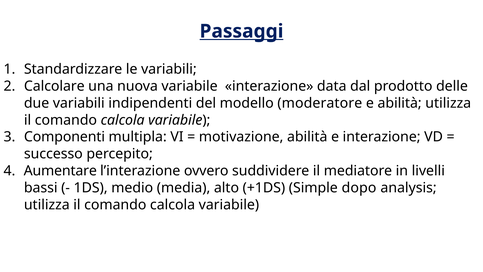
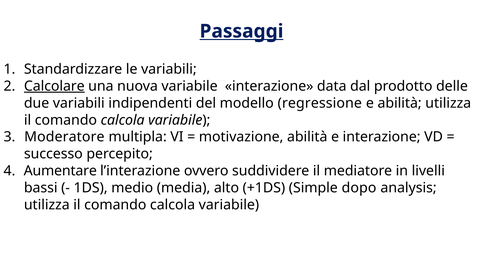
Calcolare underline: none -> present
moderatore: moderatore -> regressione
Componenti: Componenti -> Moderatore
